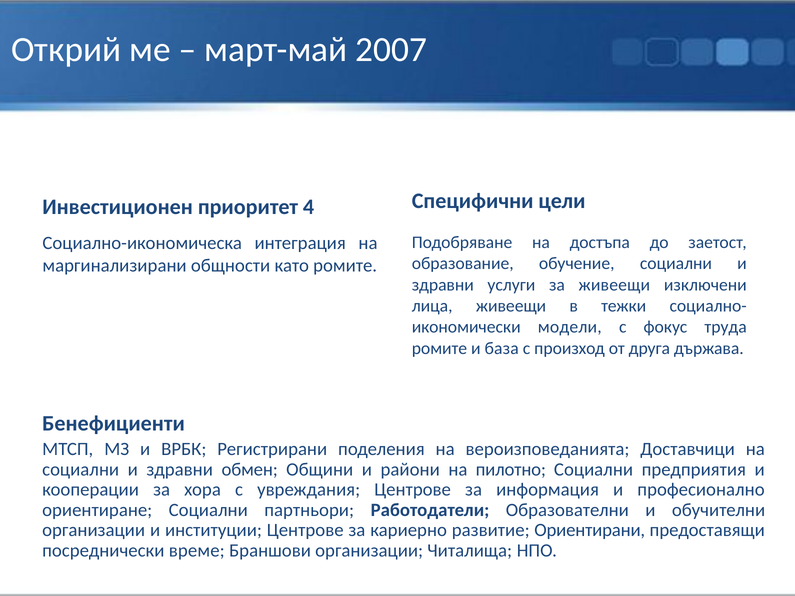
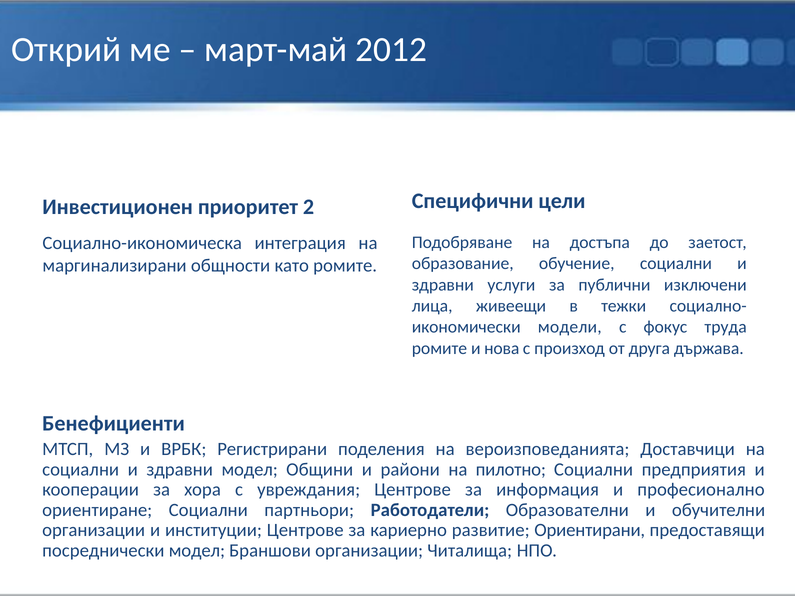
2007: 2007 -> 2012
4: 4 -> 2
за живеещи: живеещи -> публични
база: база -> нова
здравни обмен: обмен -> модел
посреднически време: време -> модел
